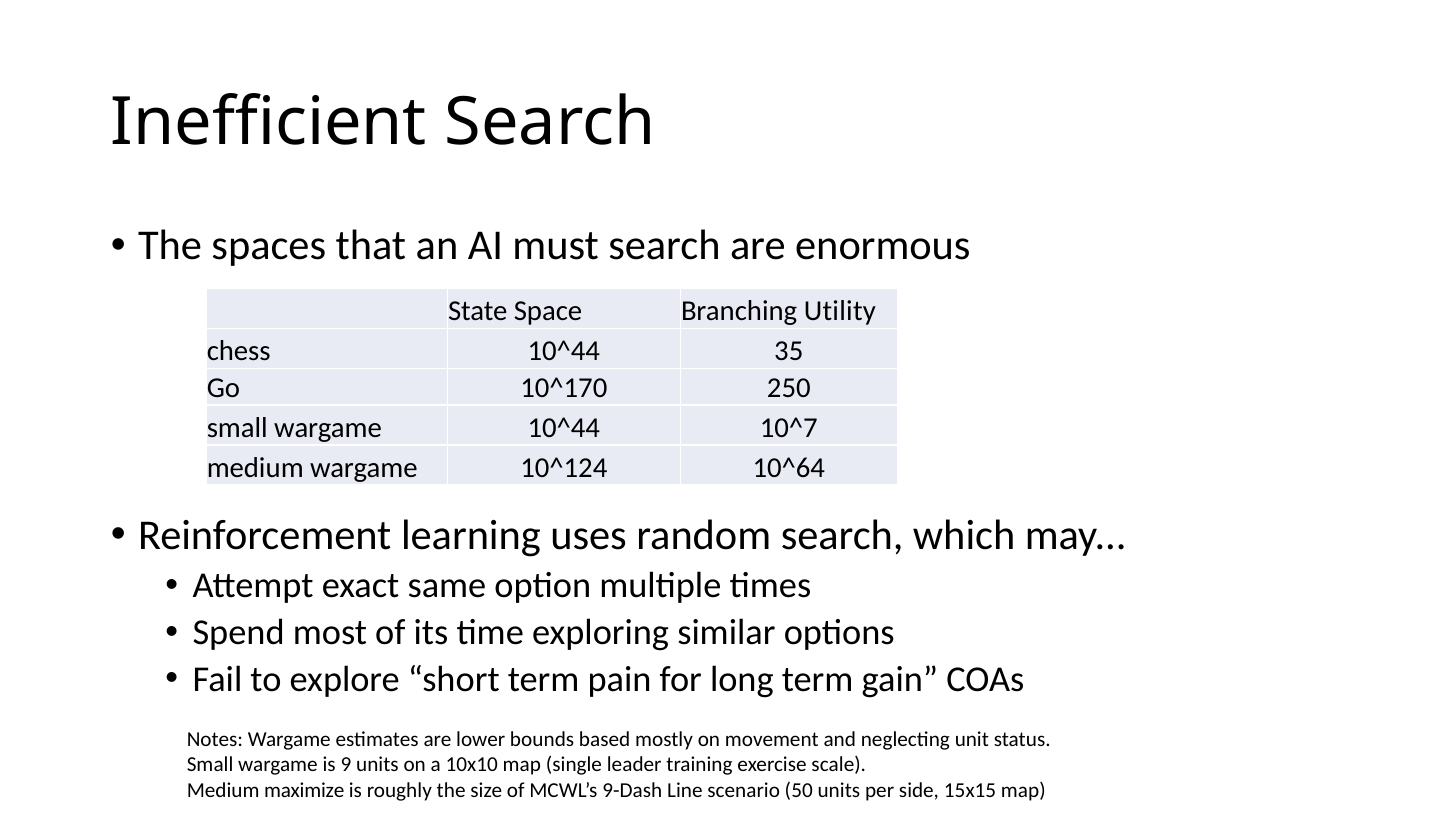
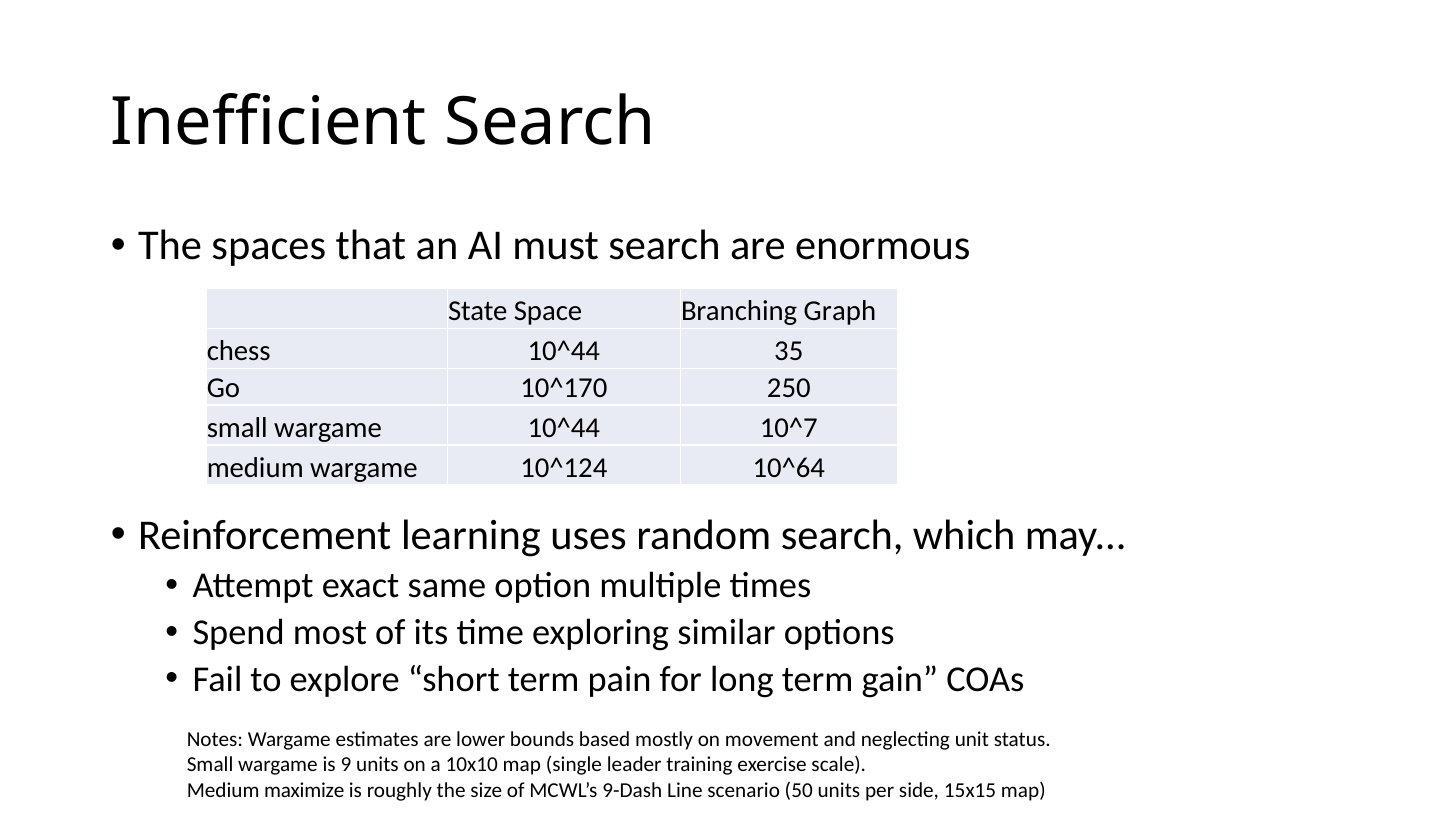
Utility: Utility -> Graph
